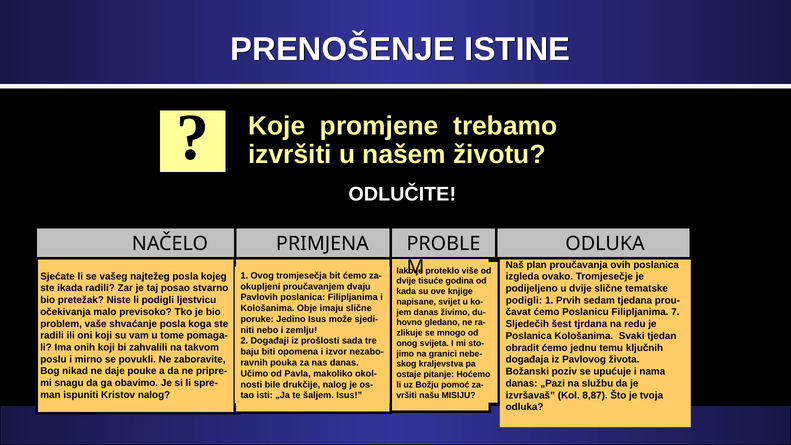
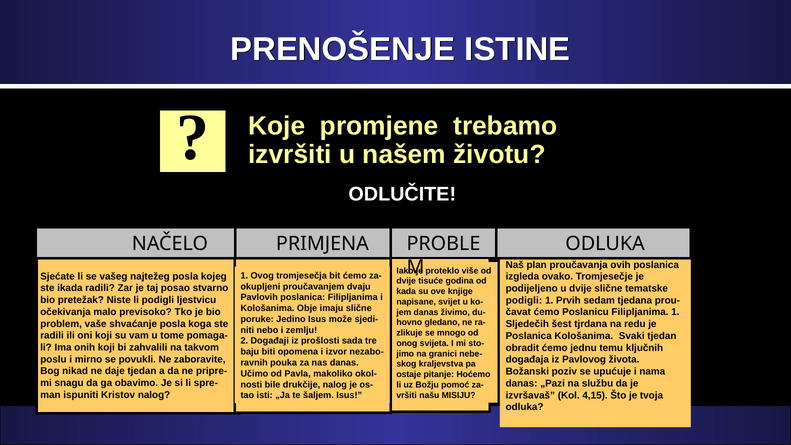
Filipljanima 7: 7 -> 1
daje pouke: pouke -> tjedan
8,87: 8,87 -> 4,15
